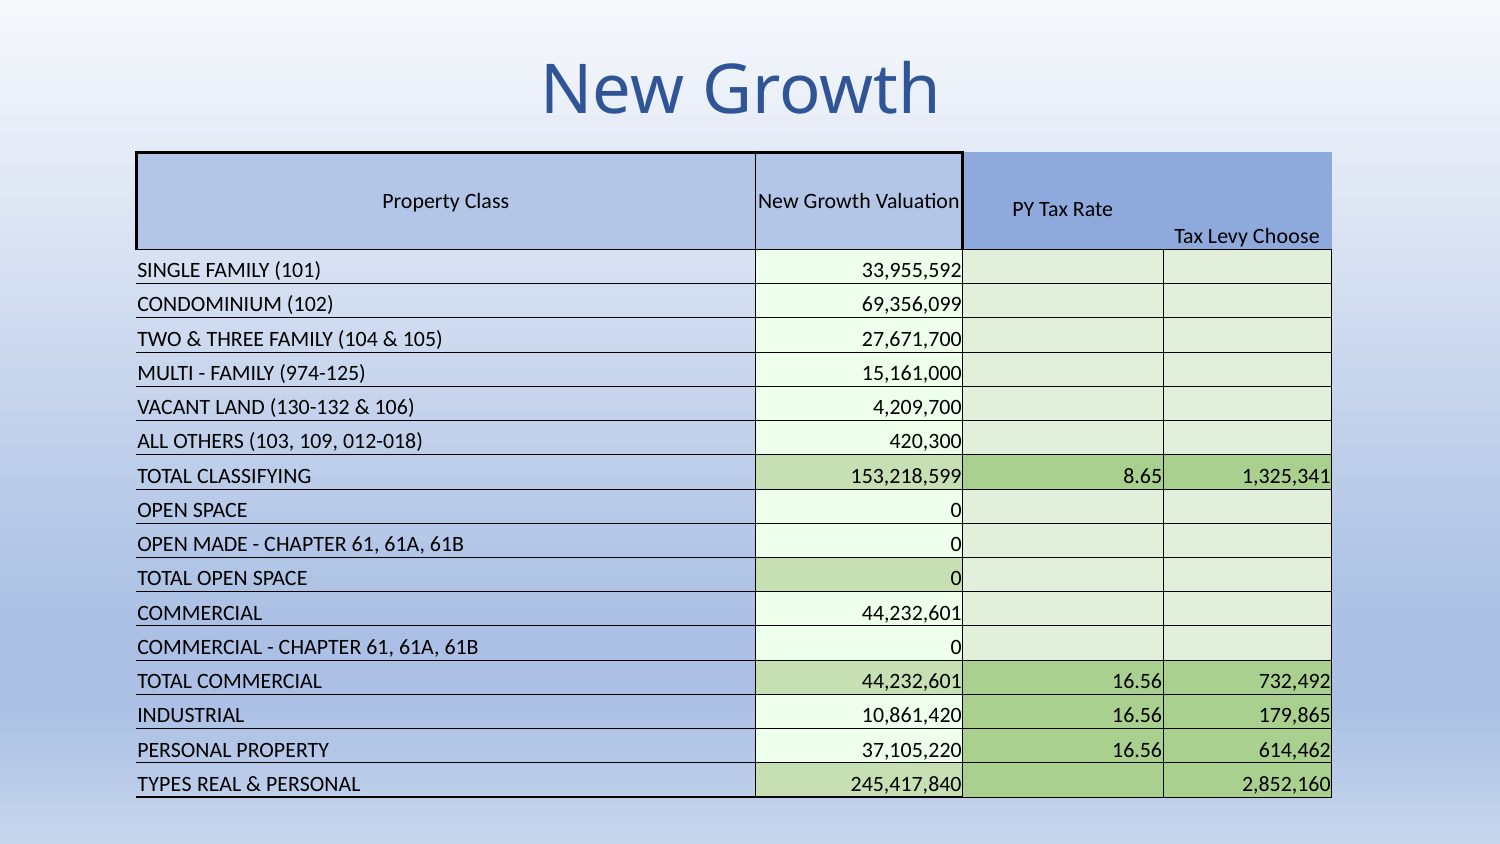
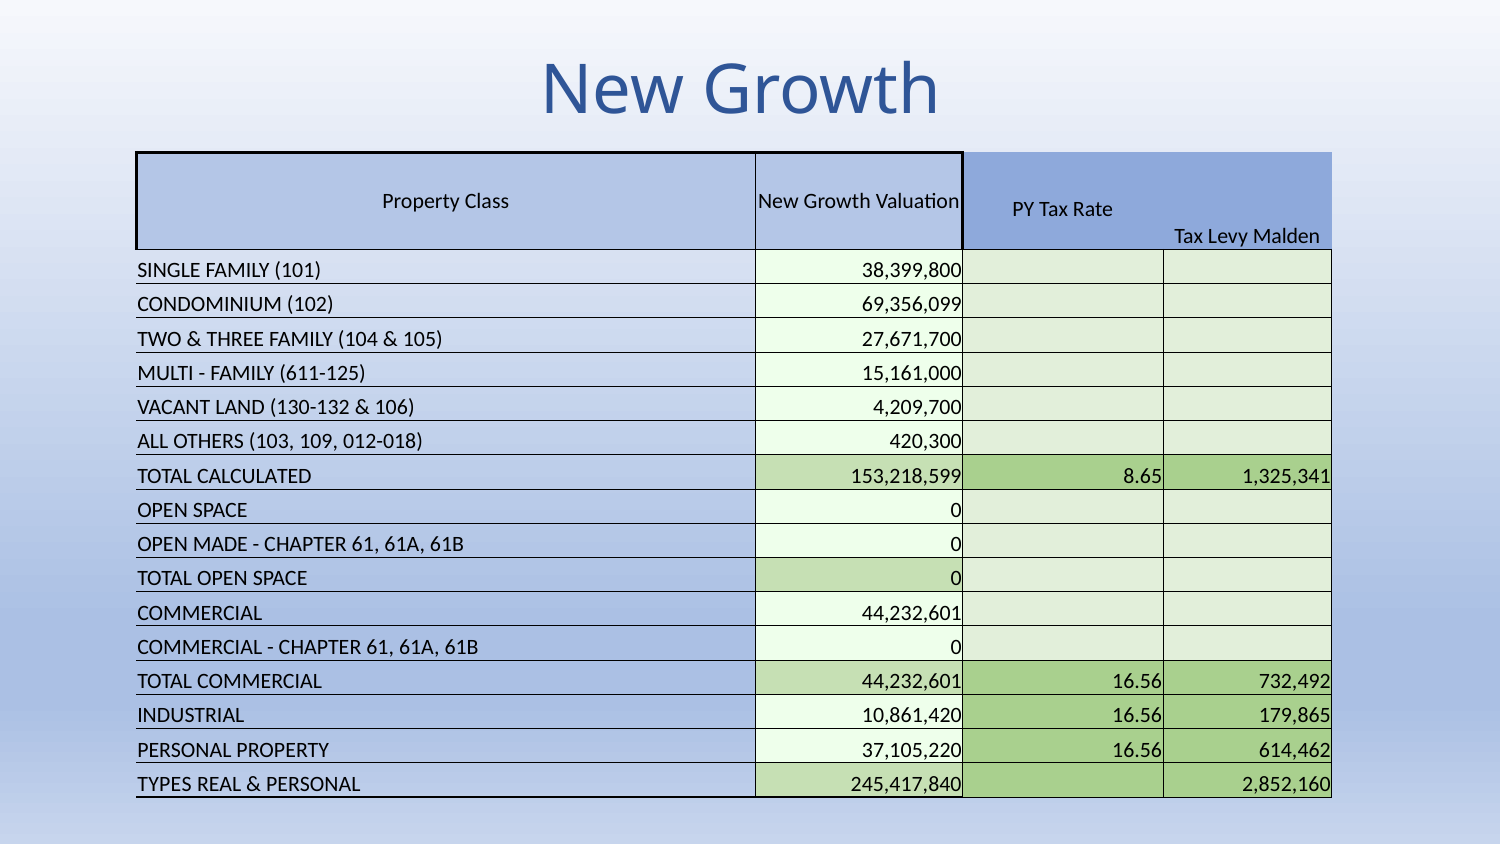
Choose: Choose -> Malden
33,955,592: 33,955,592 -> 38,399,800
974-125: 974-125 -> 611-125
CLASSIFYING: CLASSIFYING -> CALCULATED
